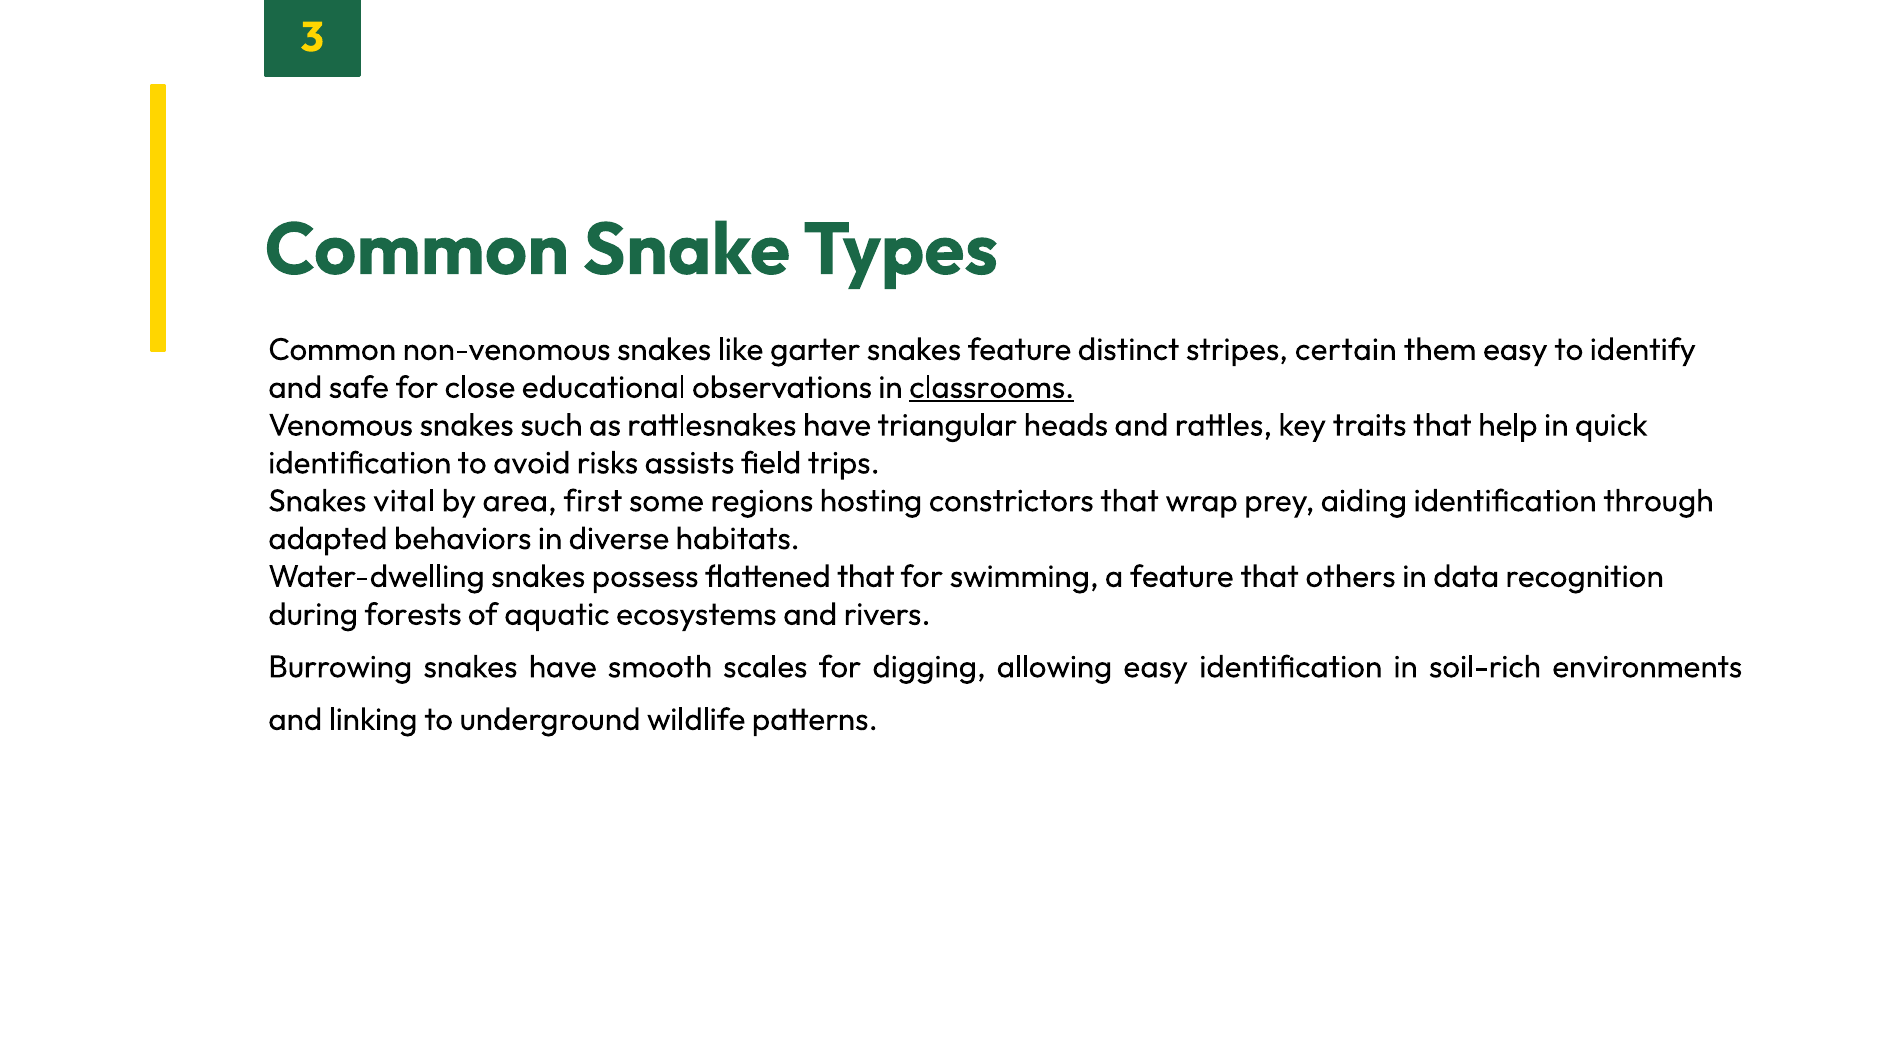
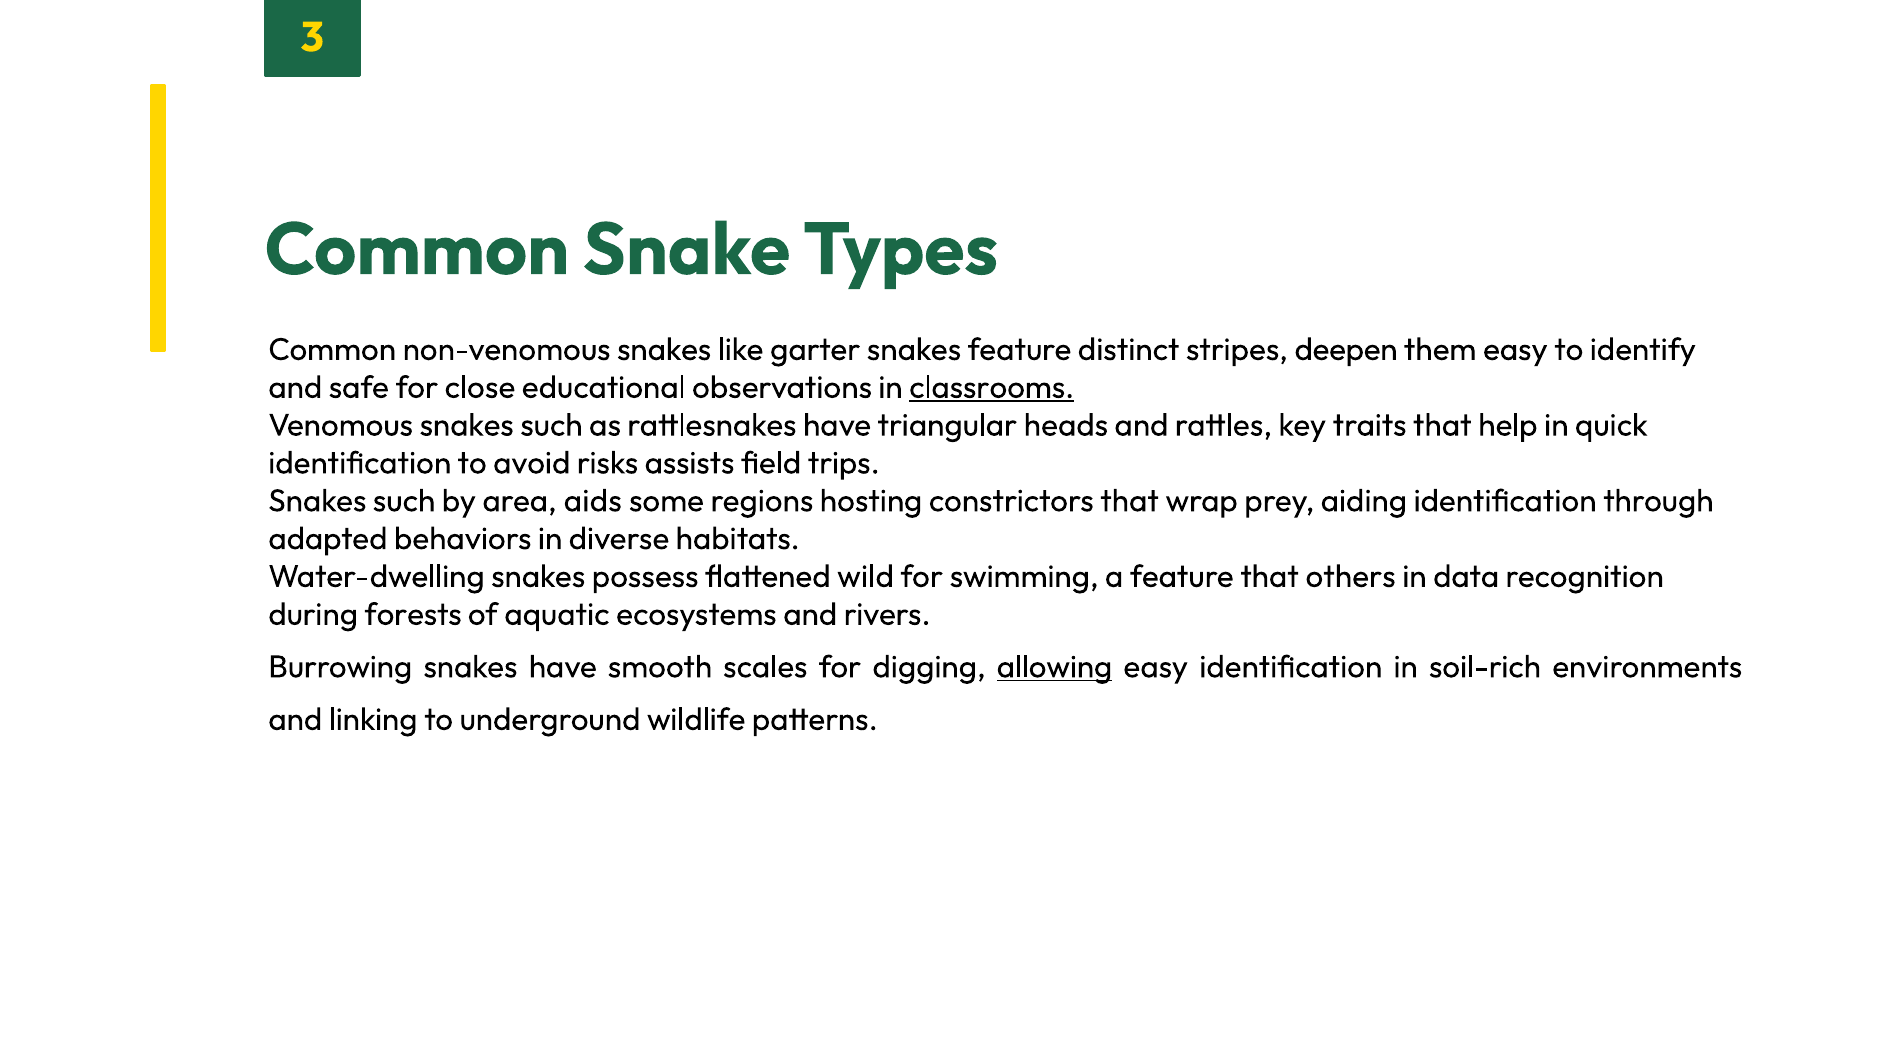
certain: certain -> deepen
vital at (404, 501): vital -> such
first: first -> aids
flattened that: that -> wild
allowing underline: none -> present
